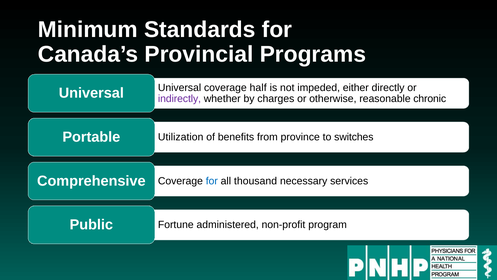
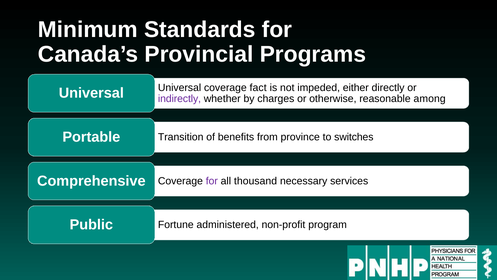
half: half -> fact
chronic: chronic -> among
Utilization: Utilization -> Transition
for at (212, 181) colour: blue -> purple
